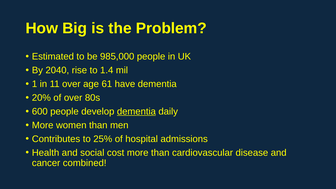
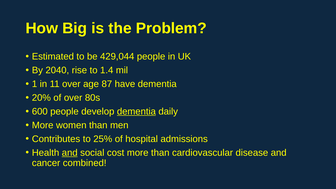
985,000: 985,000 -> 429,044
61: 61 -> 87
and at (70, 153) underline: none -> present
